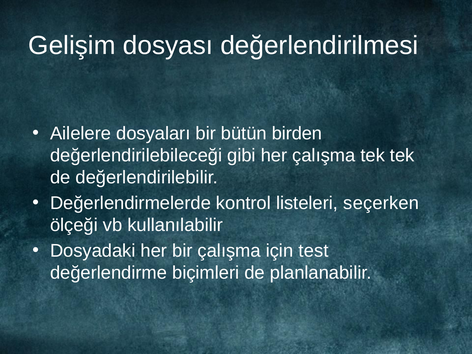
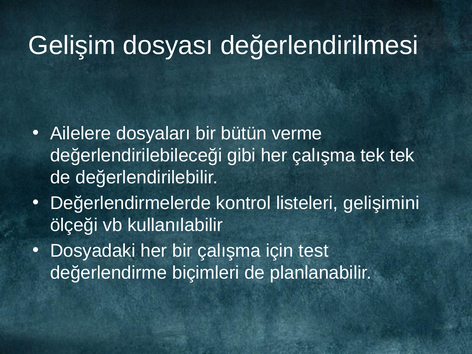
birden: birden -> verme
seçerken: seçerken -> gelişimini
